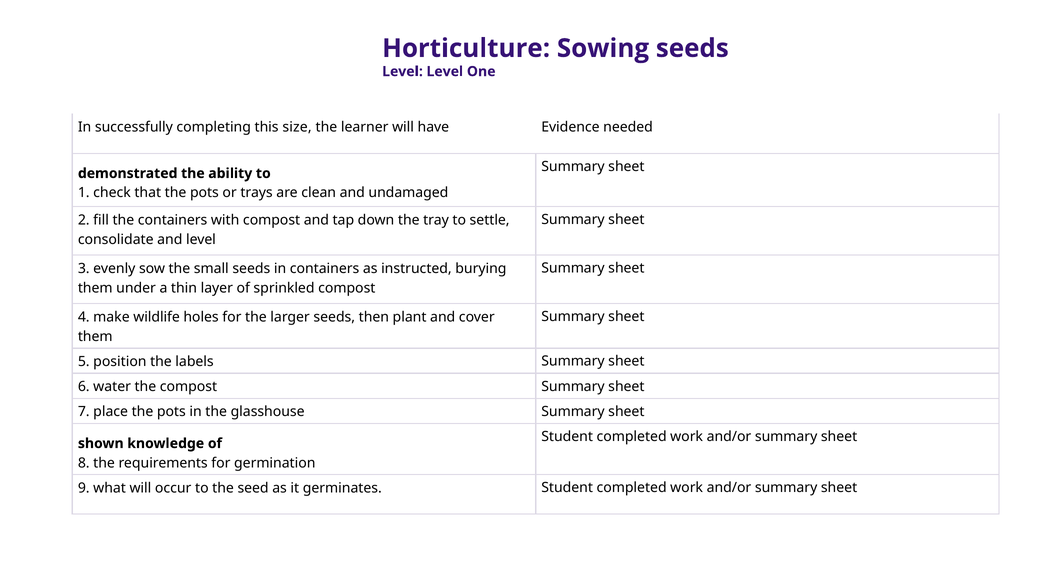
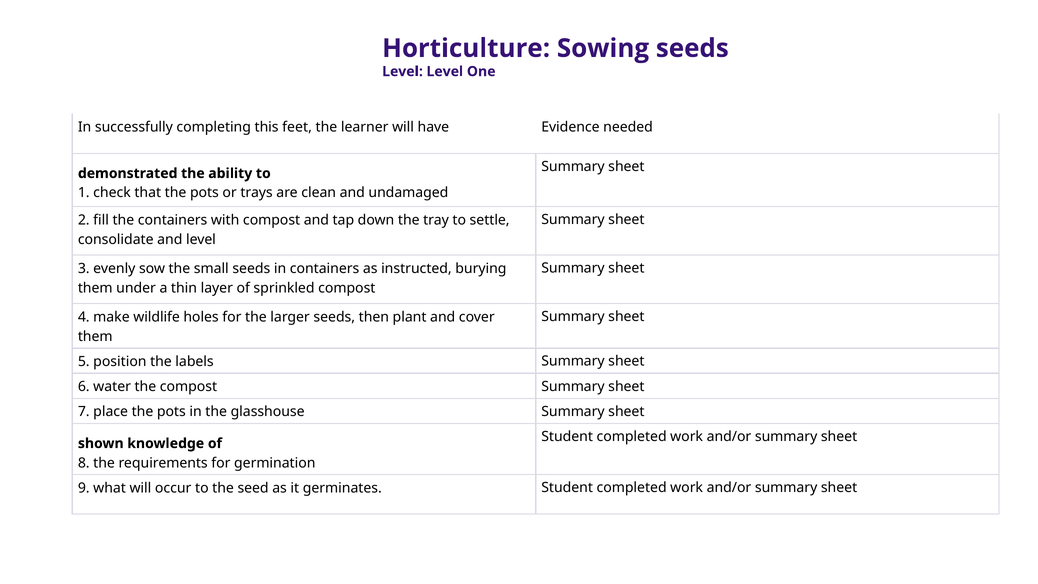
size: size -> feet
